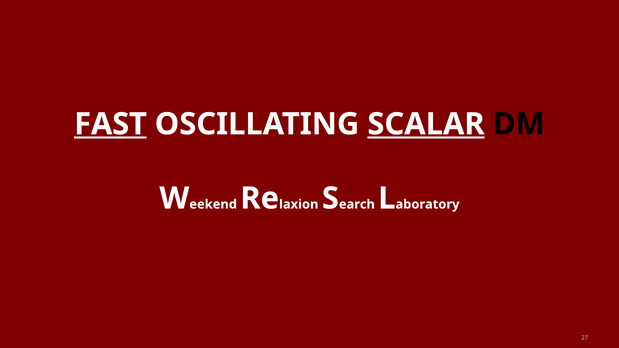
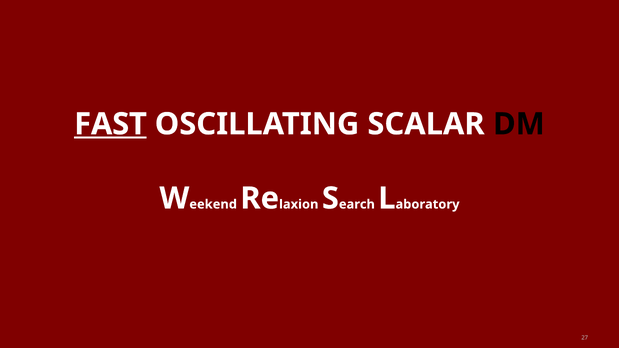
SCALAR underline: present -> none
